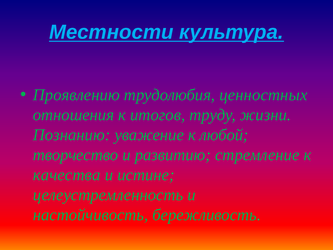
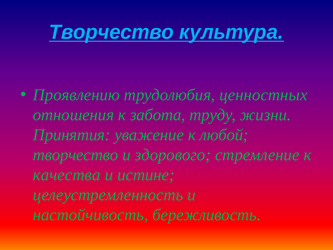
Местности at (111, 32): Местности -> Творчество
итогов: итогов -> забота
Познанию: Познанию -> Принятия
развитию: развитию -> здорового
